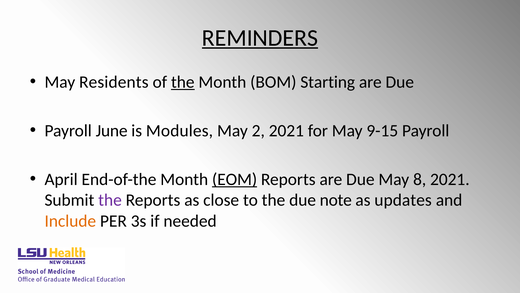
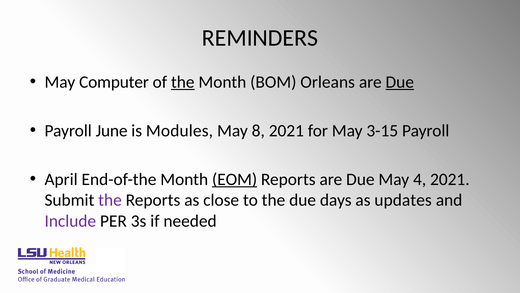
REMINDERS underline: present -> none
Residents: Residents -> Computer
Starting: Starting -> Orleans
Due at (400, 82) underline: none -> present
2: 2 -> 8
9-15: 9-15 -> 3-15
8: 8 -> 4
note: note -> days
Include colour: orange -> purple
